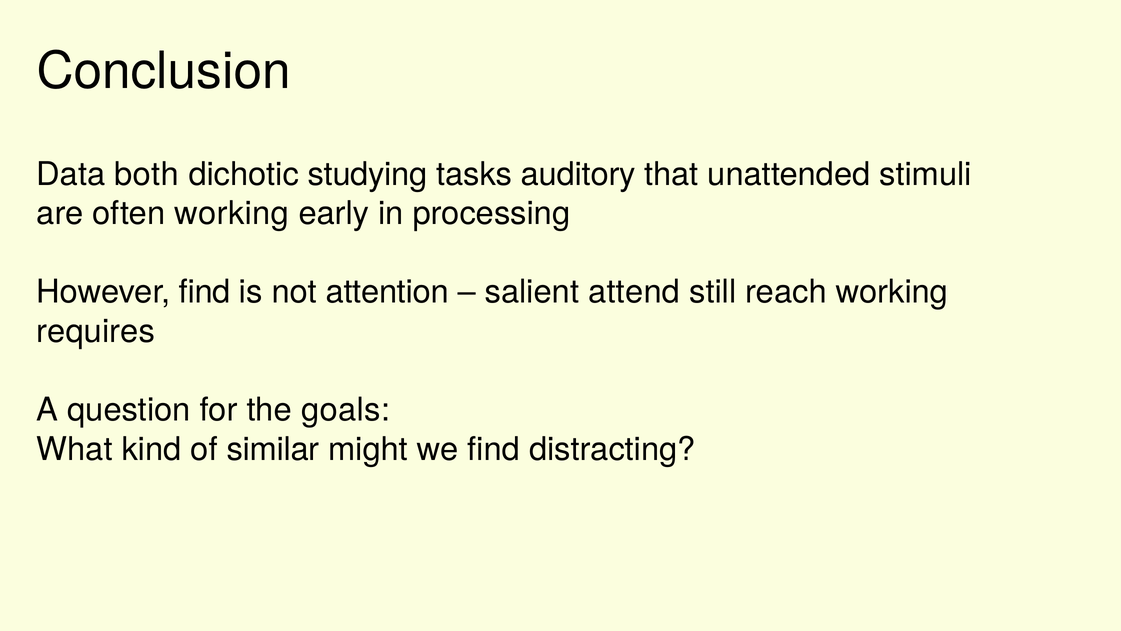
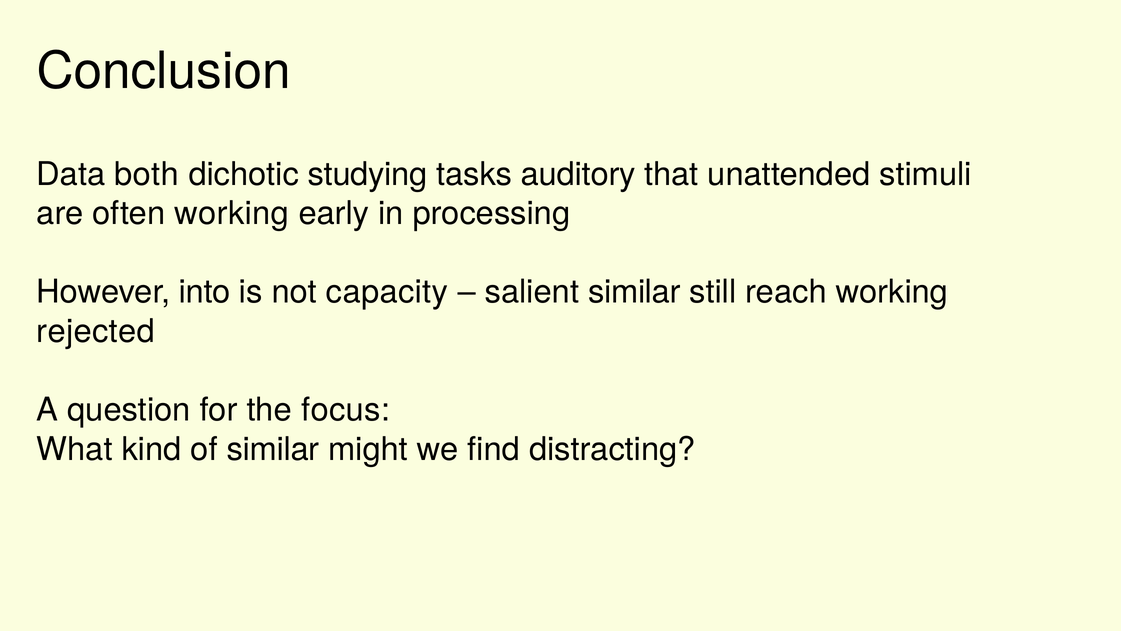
However find: find -> into
attention: attention -> capacity
salient attend: attend -> similar
requires: requires -> rejected
goals: goals -> focus
